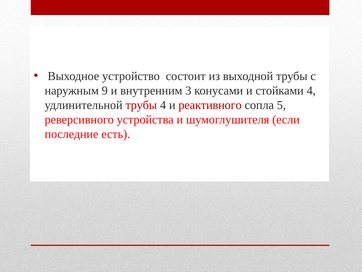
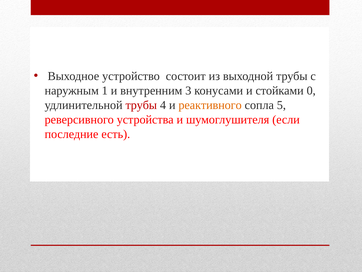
9: 9 -> 1
стойками 4: 4 -> 0
реактивного colour: red -> orange
